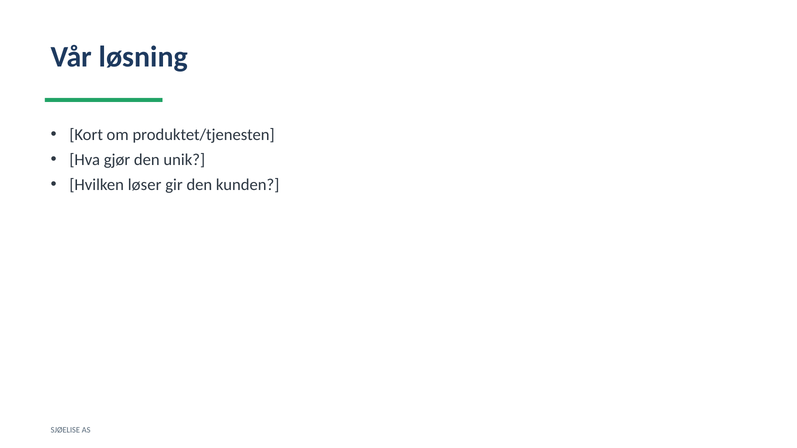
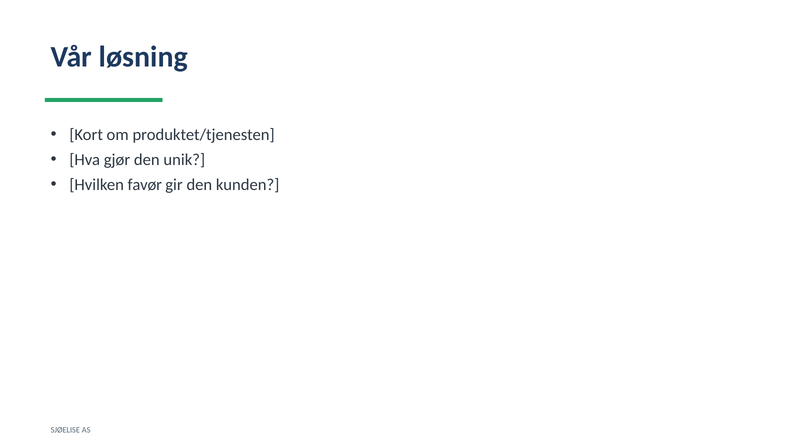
løser: løser -> favør
